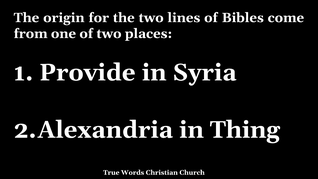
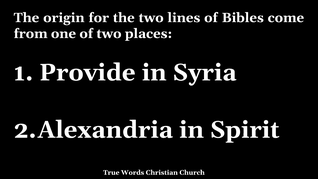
Thing: Thing -> Spirit
